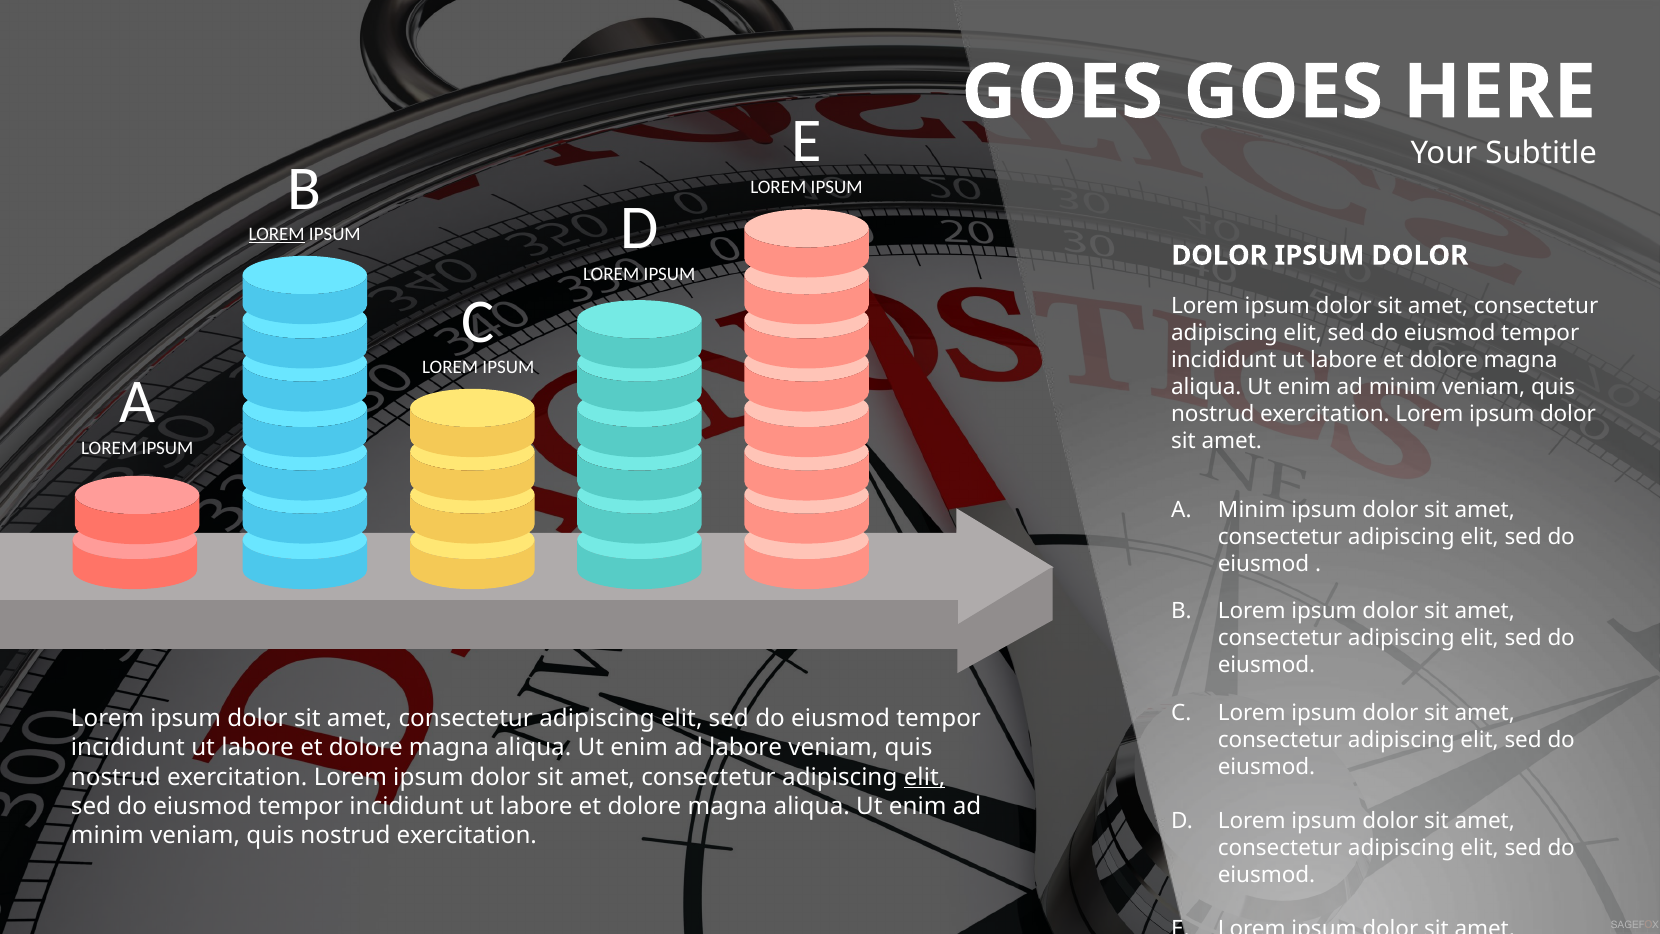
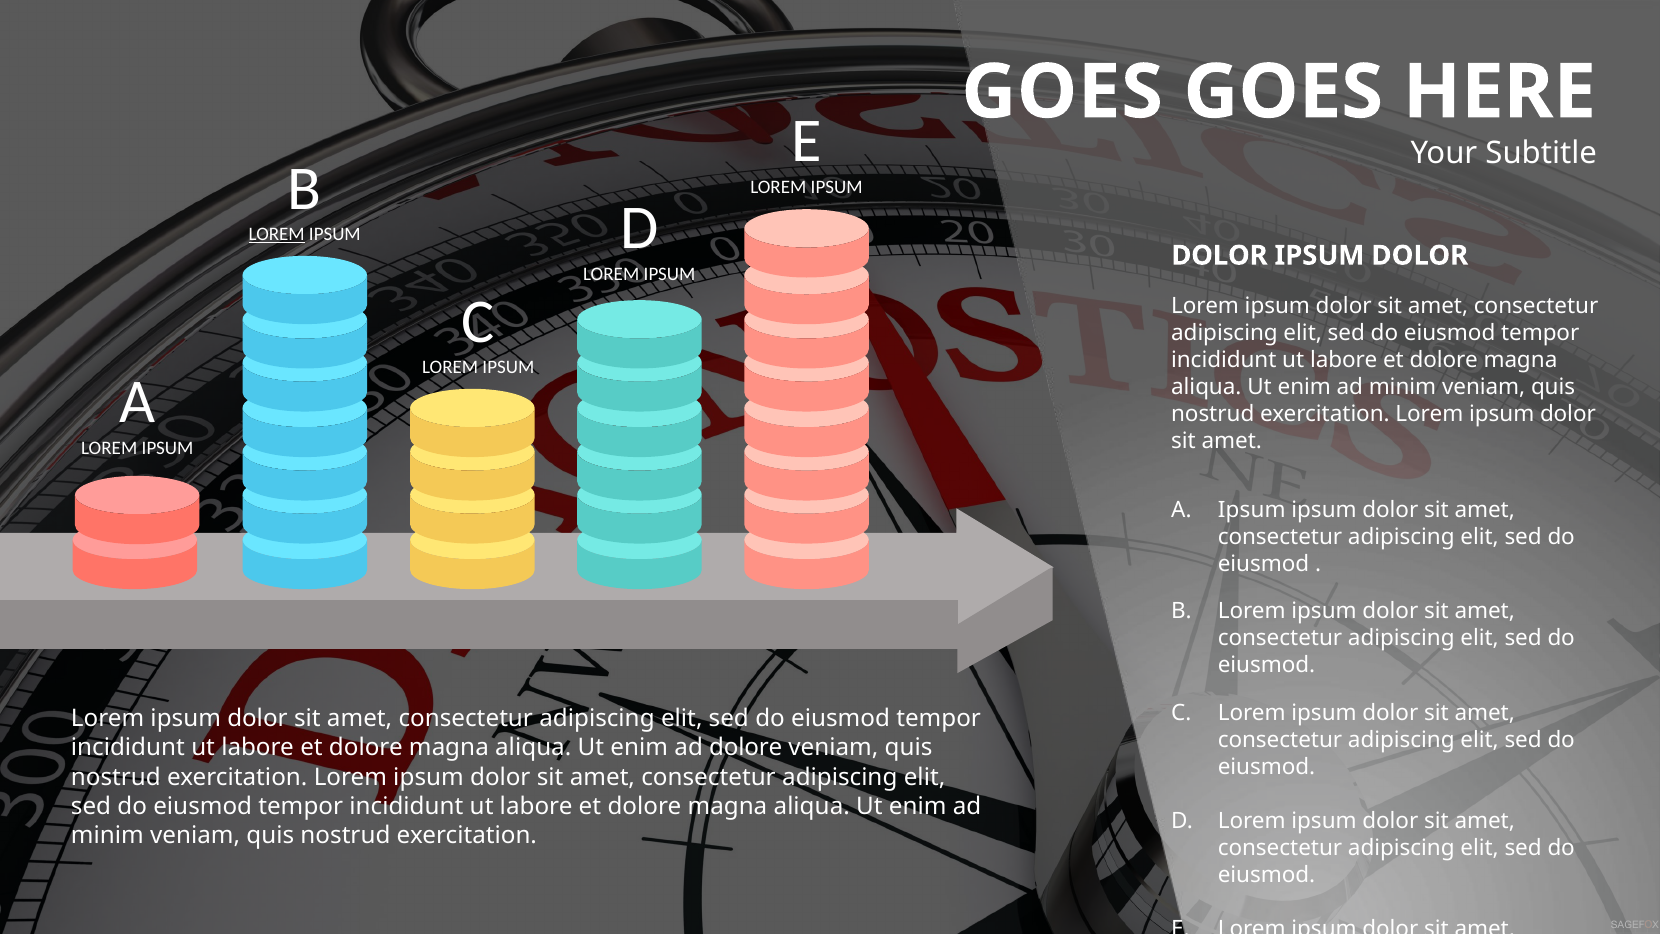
A Minim: Minim -> Ipsum
ad labore: labore -> dolore
elit at (925, 777) underline: present -> none
